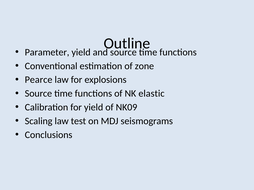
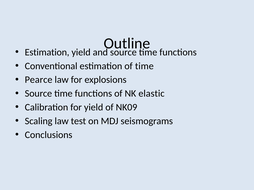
Parameter at (47, 52): Parameter -> Estimation
of zone: zone -> time
